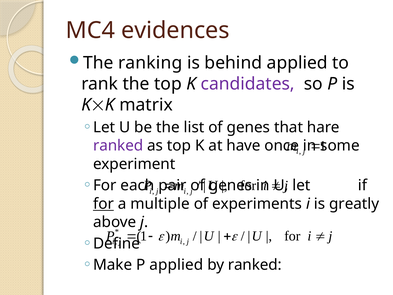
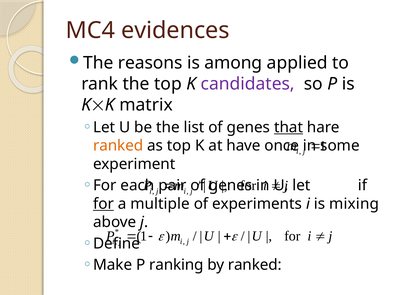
ranking: ranking -> reasons
behind: behind -> among
that underline: none -> present
ranked at (118, 146) colour: purple -> orange
greatly: greatly -> mixing
P applied: applied -> ranking
